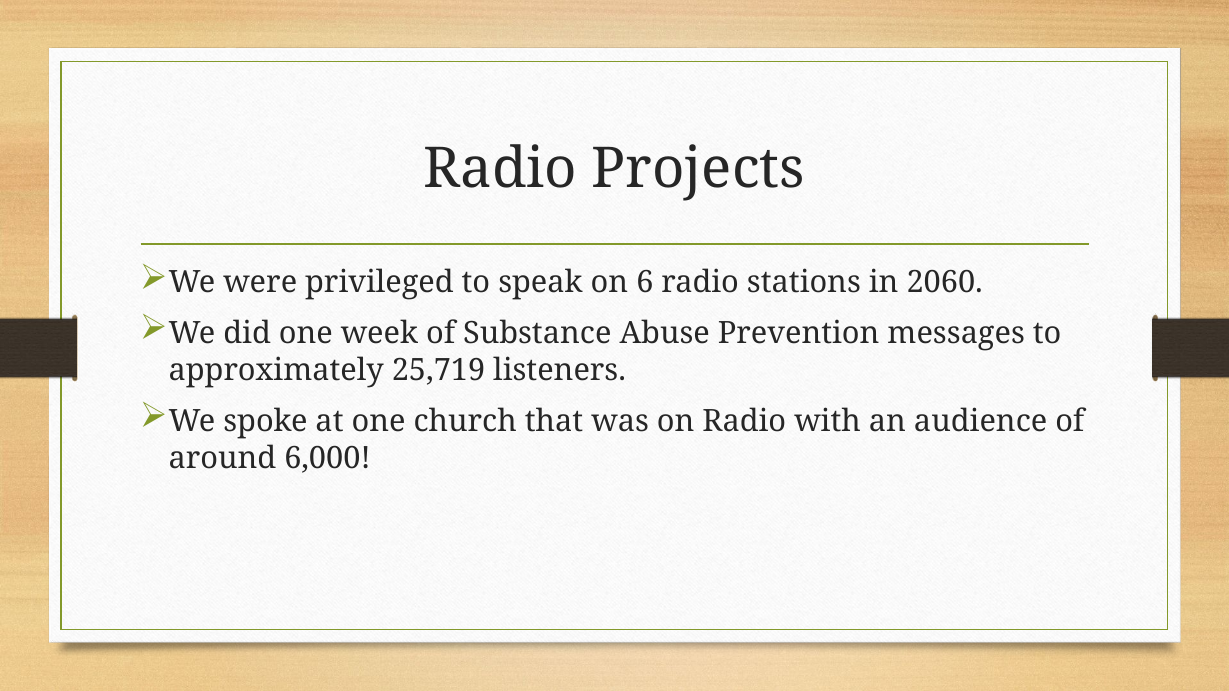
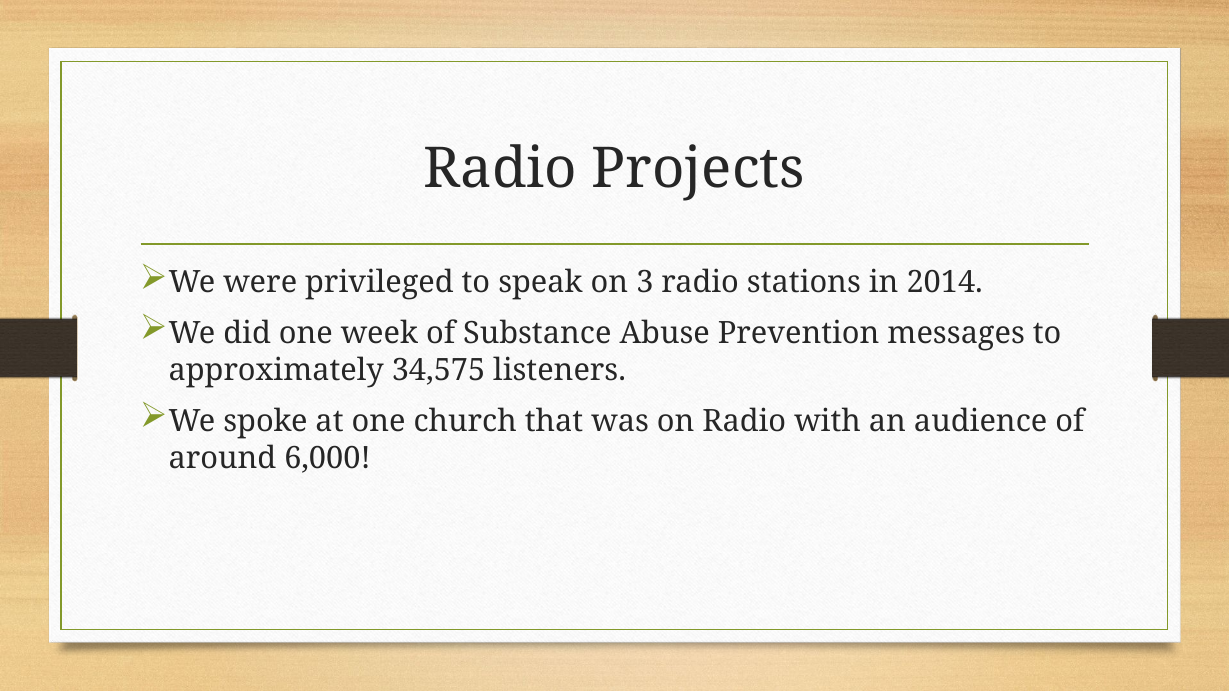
6: 6 -> 3
2060: 2060 -> 2014
25,719: 25,719 -> 34,575
